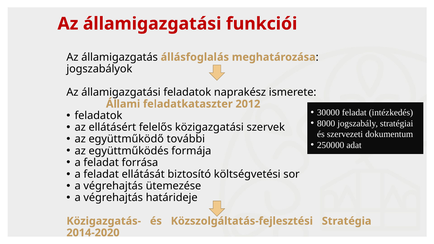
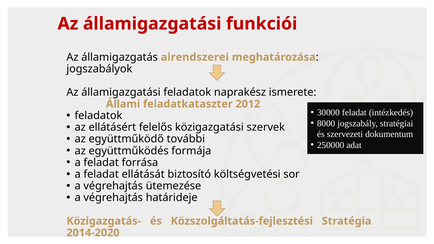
állásfoglalás: állásfoglalás -> alrendszerei
